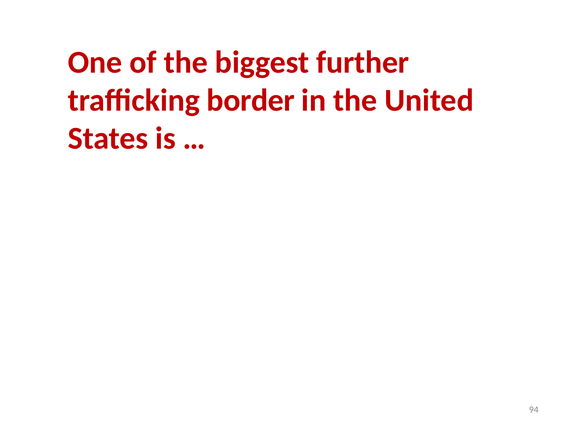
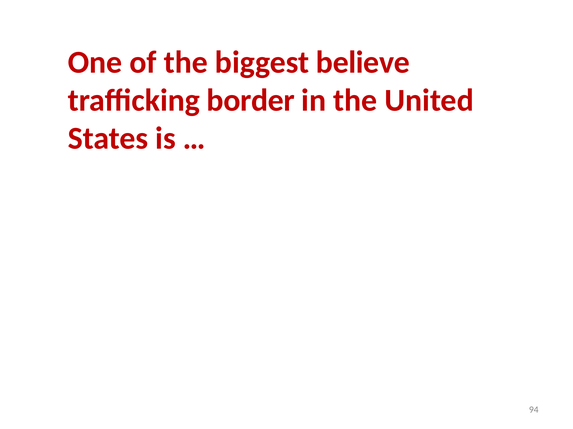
further: further -> believe
